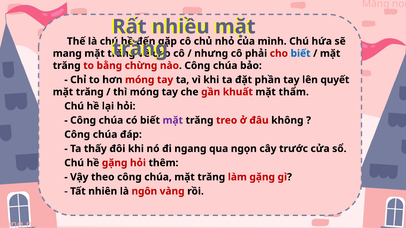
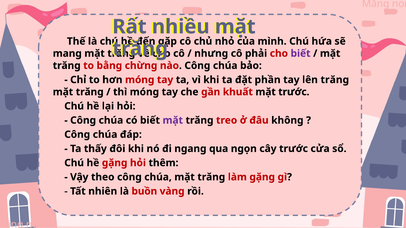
biết at (301, 54) colour: blue -> purple
lên quyết: quyết -> trăng
mặt thẩm: thẩm -> trước
ngôn: ngôn -> buồn
